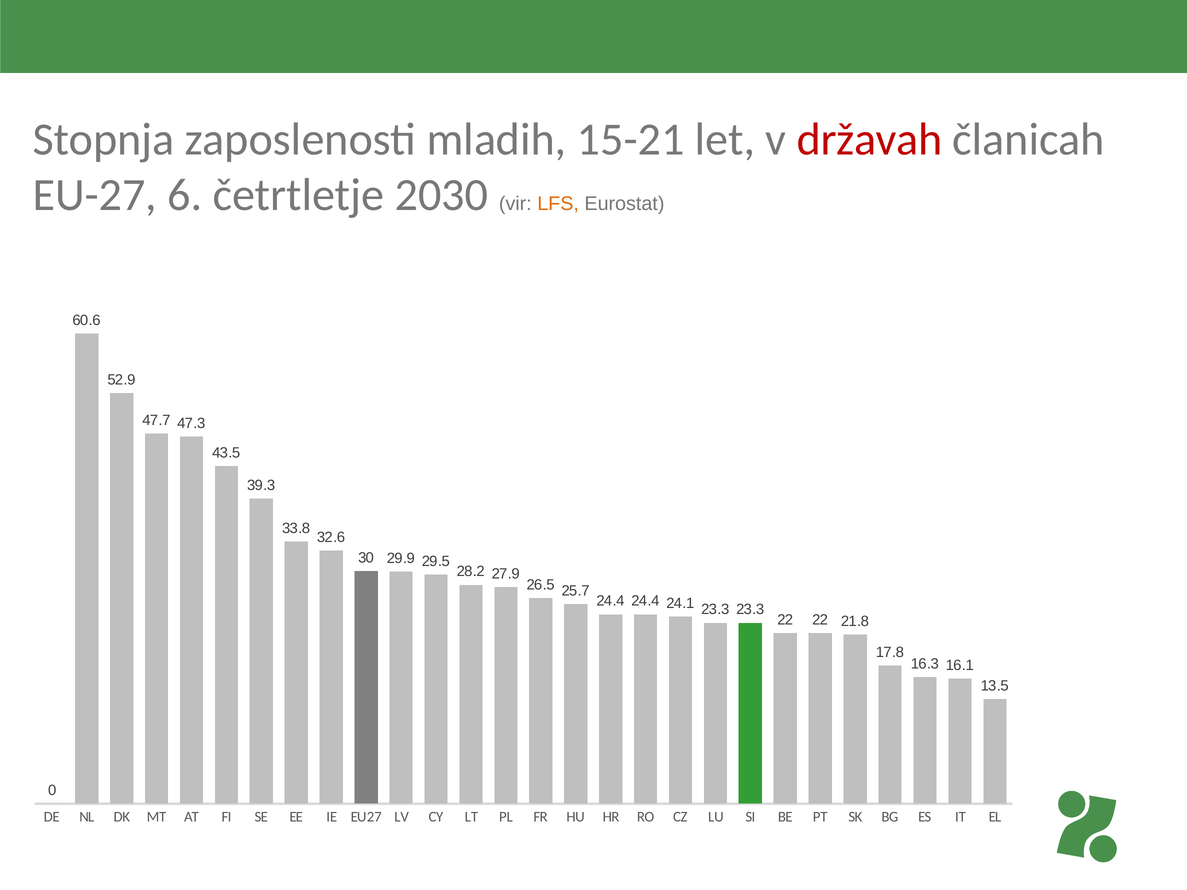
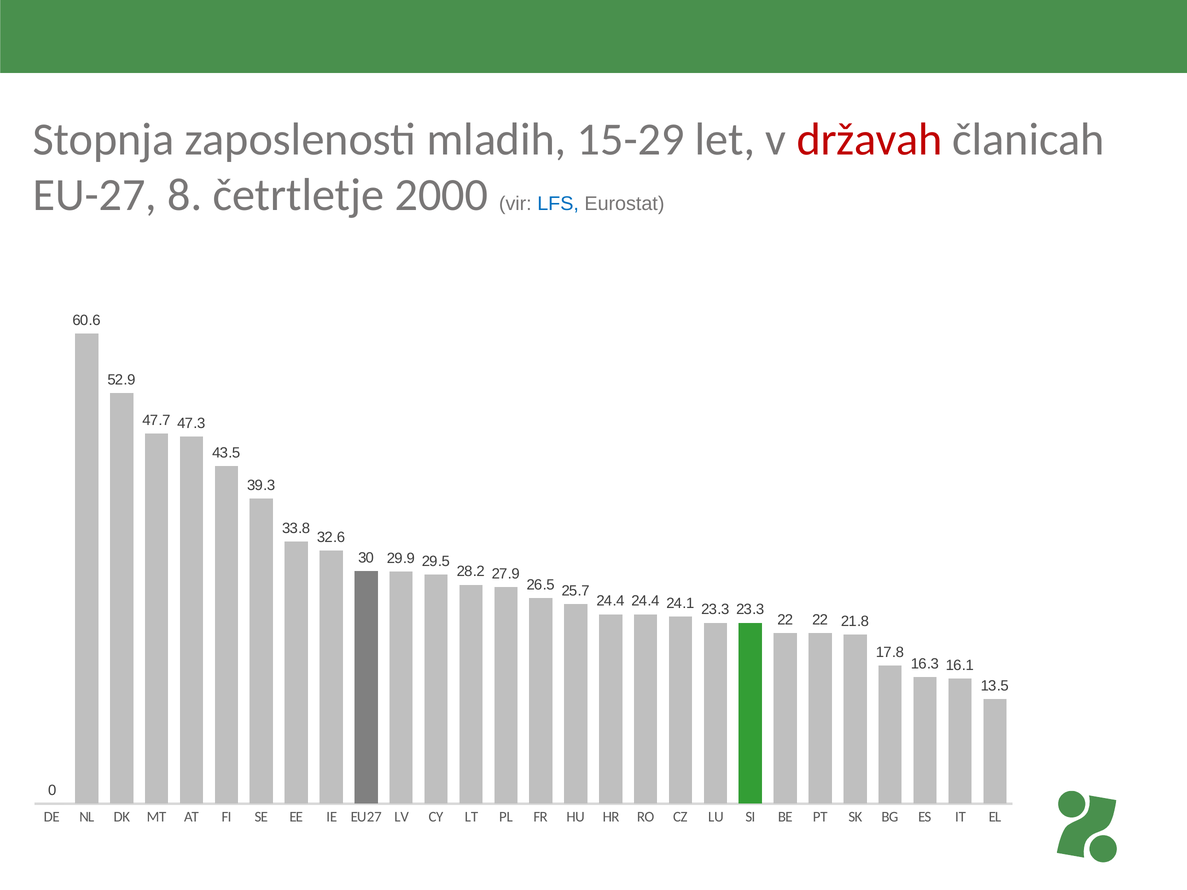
15-21: 15-21 -> 15-29
6: 6 -> 8
2030: 2030 -> 2000
LFS colour: orange -> blue
